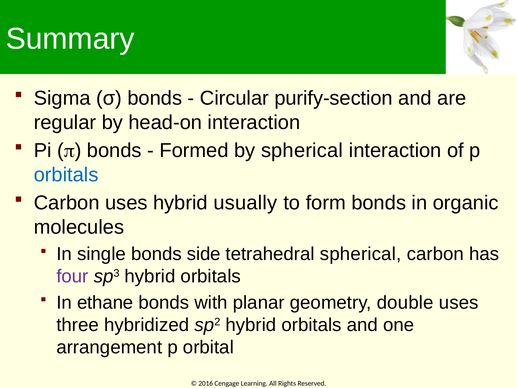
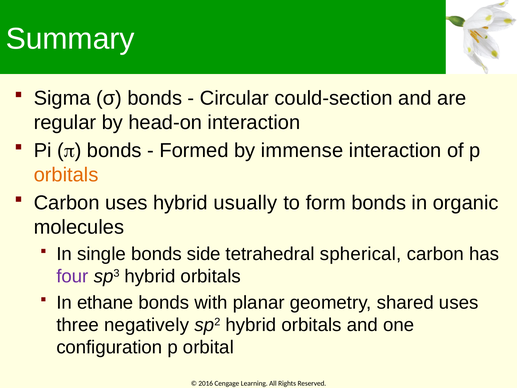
purify-section: purify-section -> could-section
by spherical: spherical -> immense
orbitals at (66, 175) colour: blue -> orange
double: double -> shared
hybridized: hybridized -> negatively
arrangement: arrangement -> configuration
